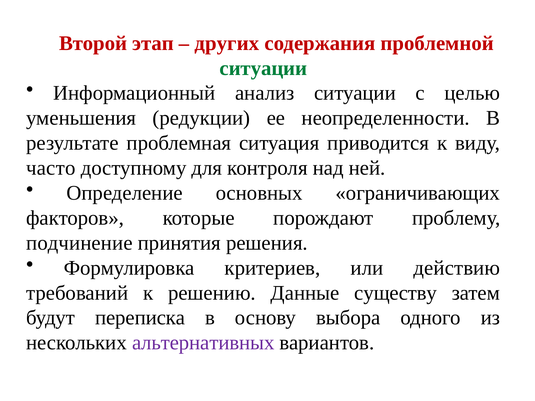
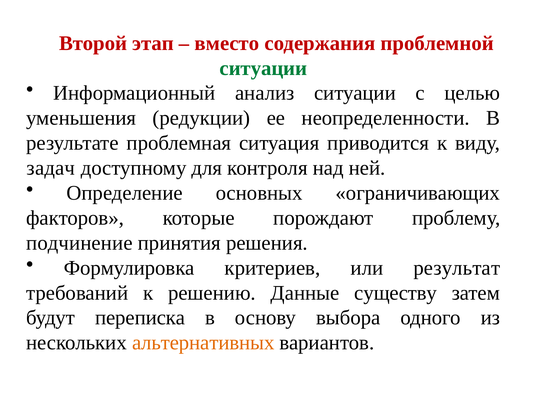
других: других -> вместо
часто: часто -> задач
действию: действию -> результат
альтернативных colour: purple -> orange
